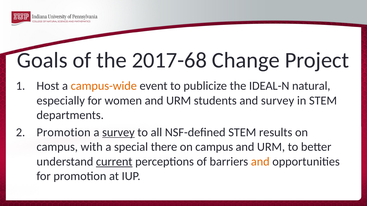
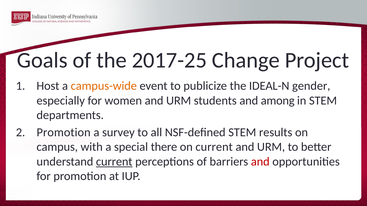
2017-68: 2017-68 -> 2017-25
natural: natural -> gender
and survey: survey -> among
survey at (118, 133) underline: present -> none
campus at (214, 147): campus -> current
and at (260, 162) colour: orange -> red
